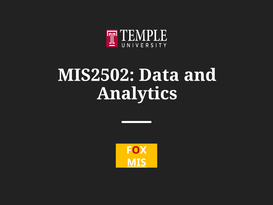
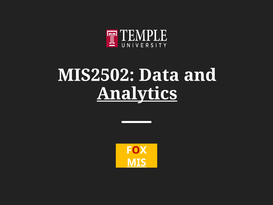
Analytics underline: none -> present
